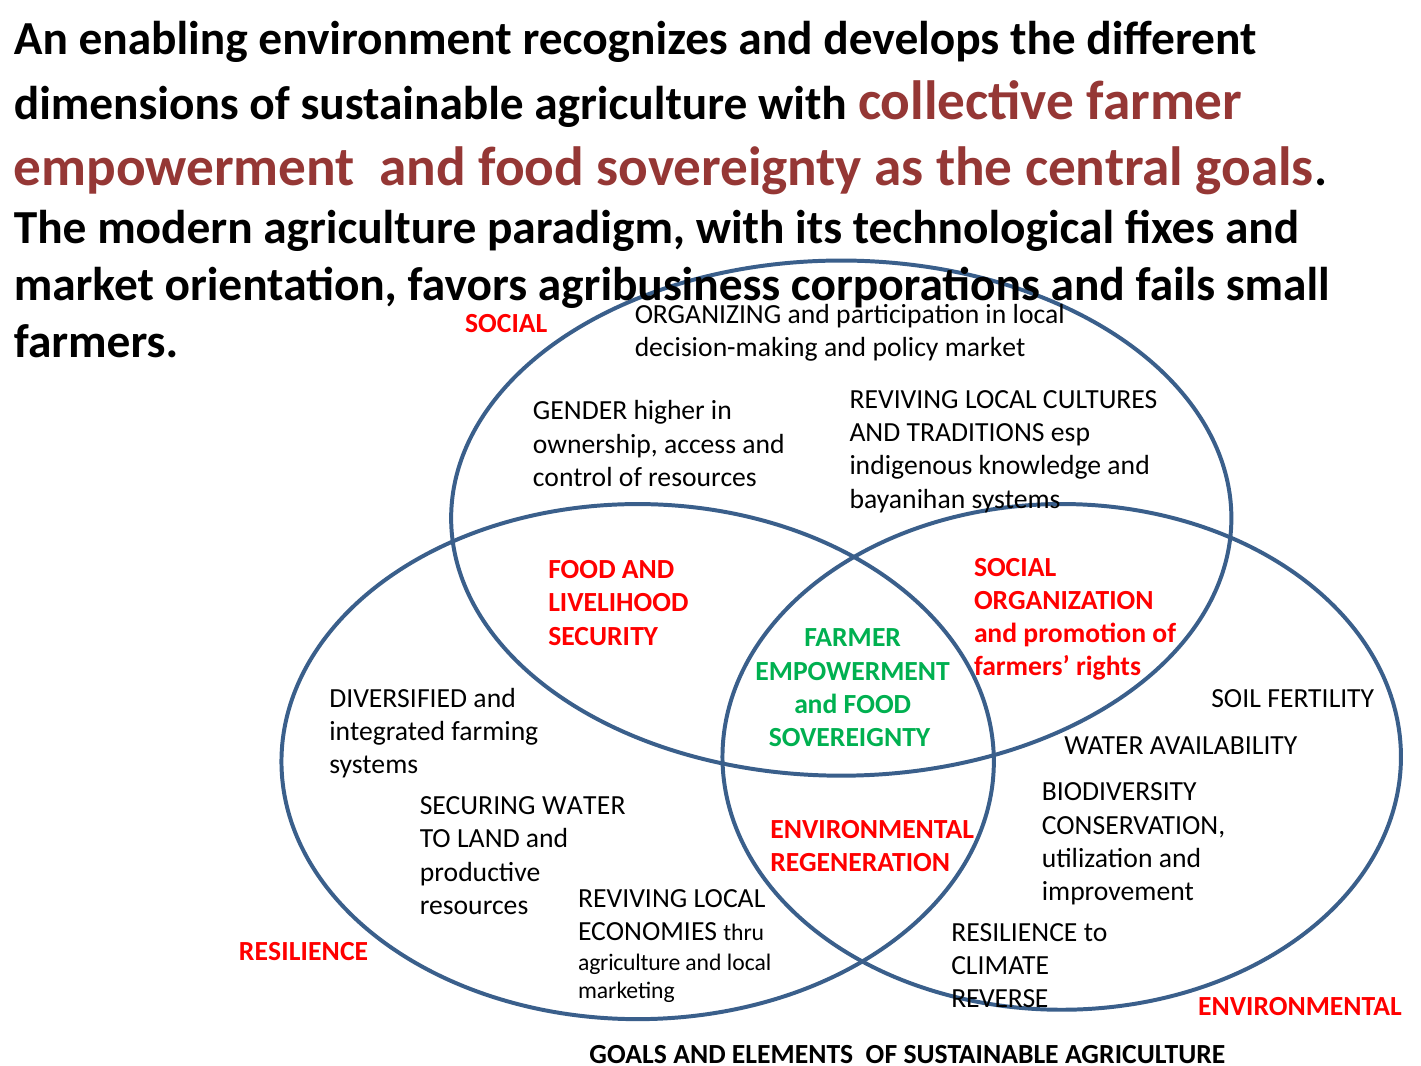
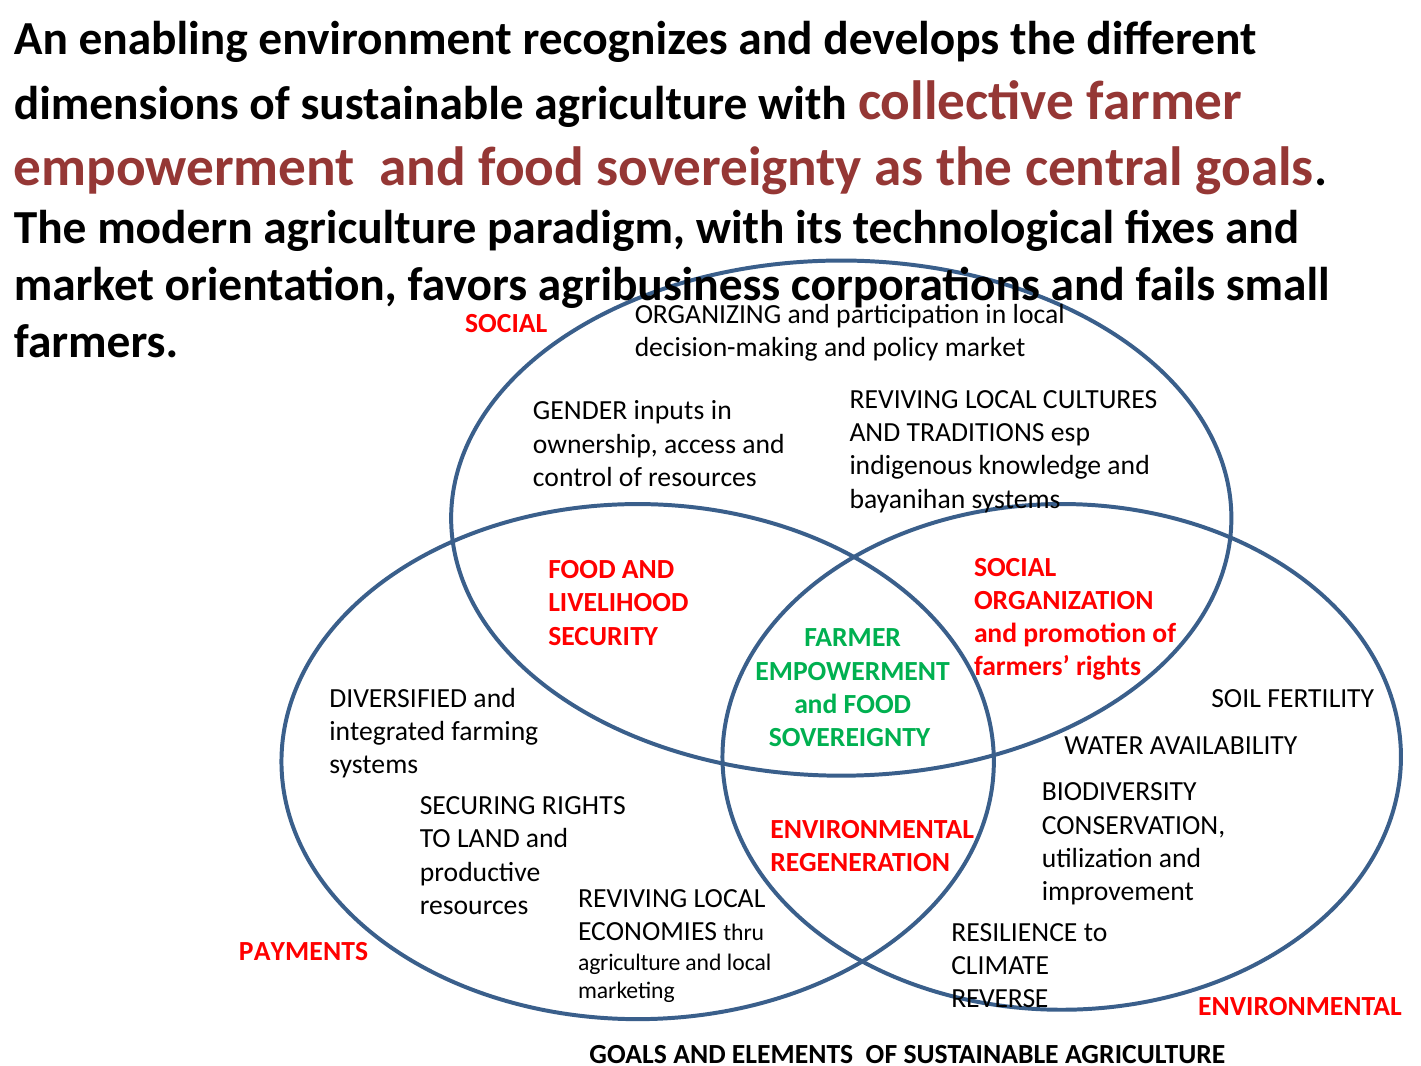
higher: higher -> inputs
SECURING WATER: WATER -> RIGHTS
RESILIENCE at (304, 951): RESILIENCE -> PAYMENTS
